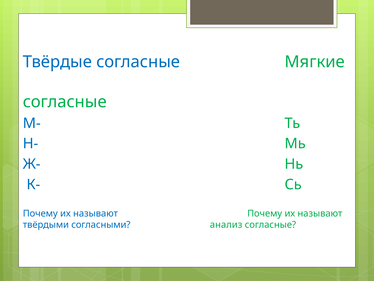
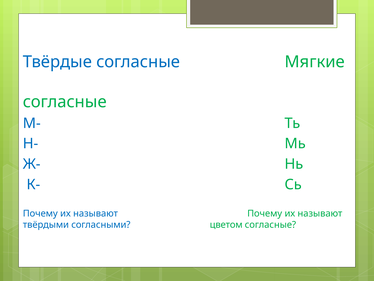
анализ: анализ -> цветом
